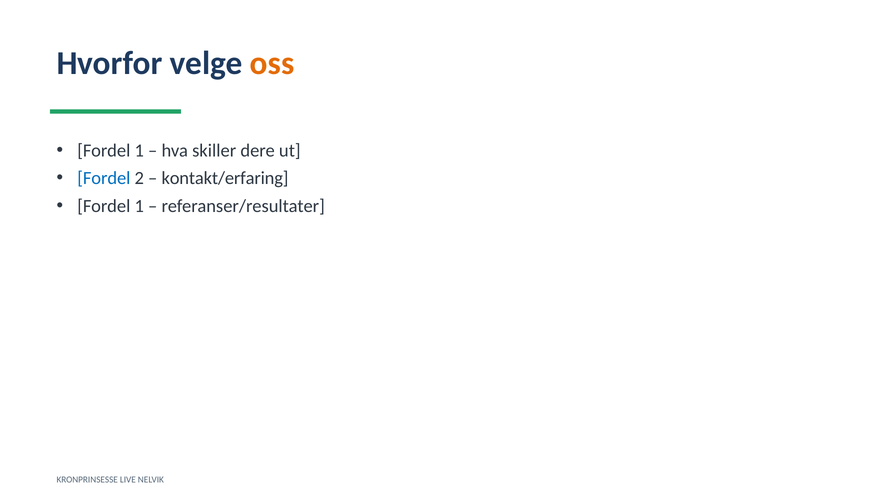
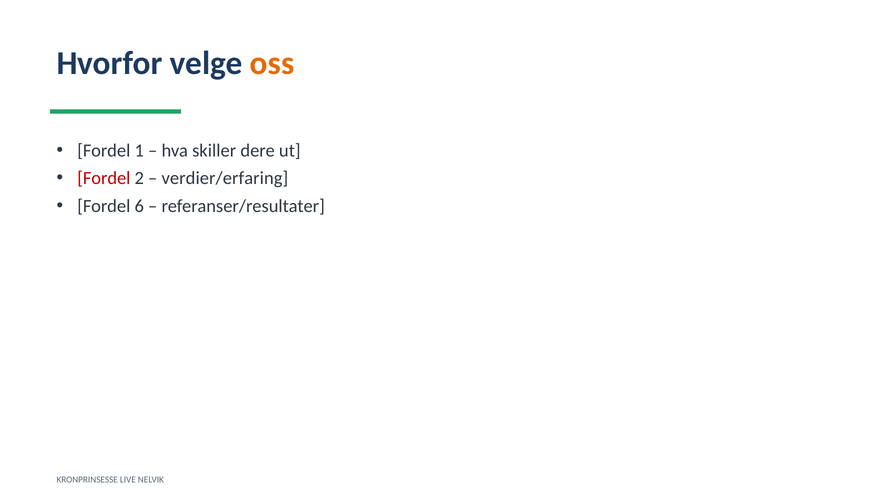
Fordel at (104, 178) colour: blue -> red
kontakt/erfaring: kontakt/erfaring -> verdier/erfaring
1 at (139, 206): 1 -> 6
